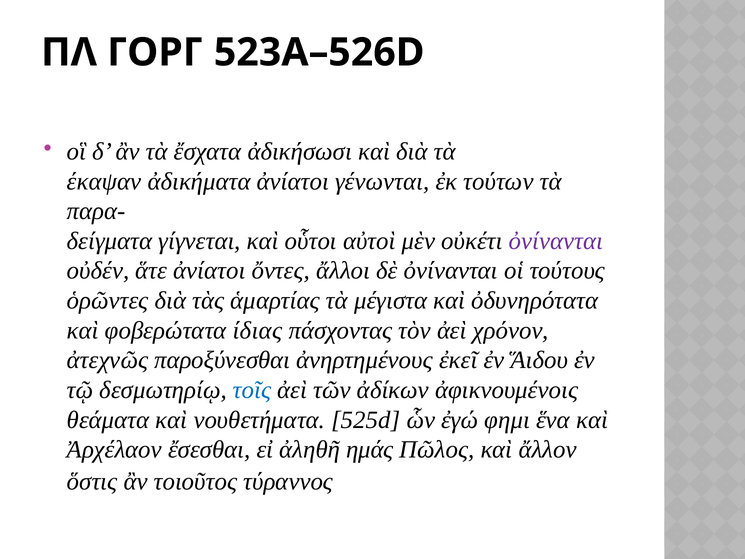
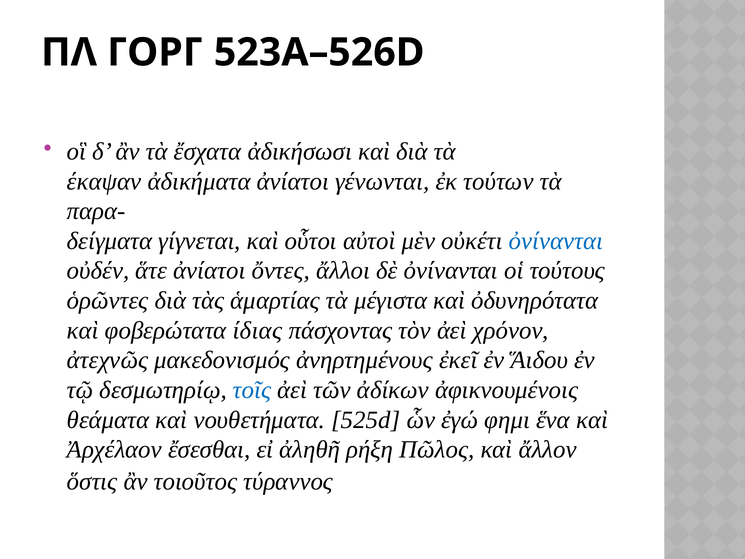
ὀνίνανται at (556, 241) colour: purple -> blue
παροξύνεσθαι: παροξύνεσθαι -> μακεδονισμός
ημάς: ημάς -> ρήξη
